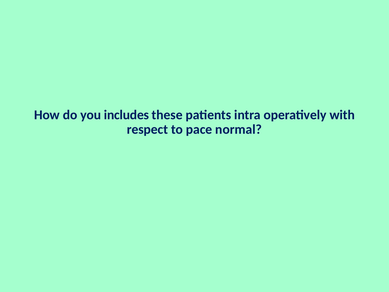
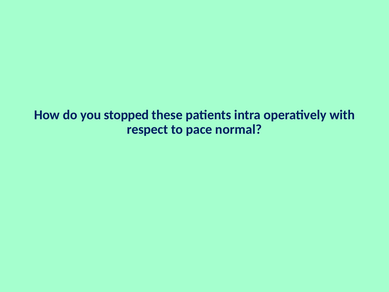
includes: includes -> stopped
